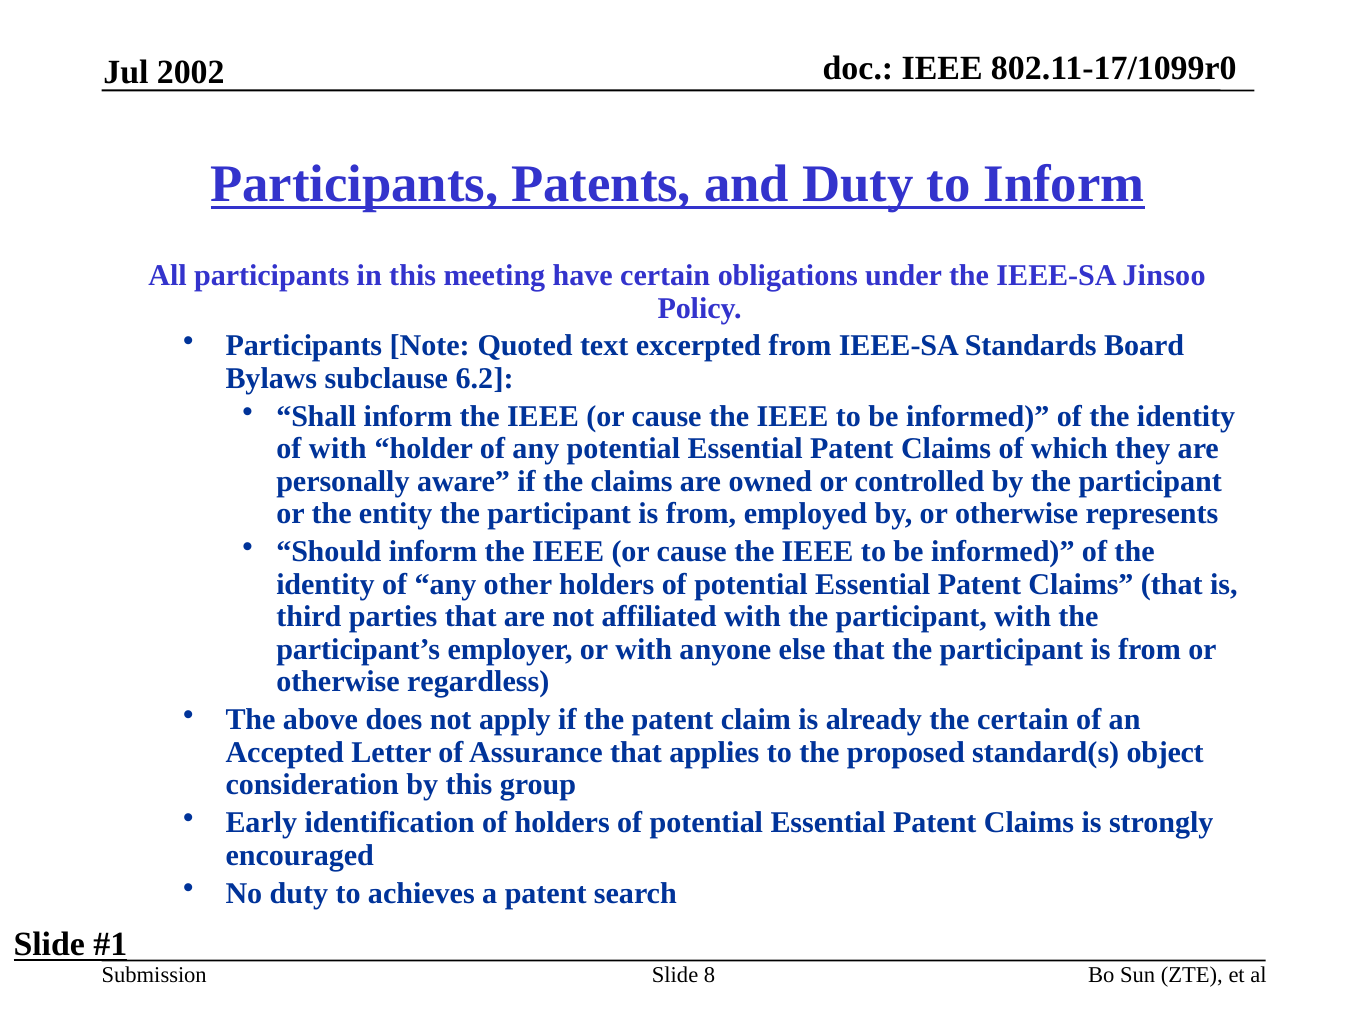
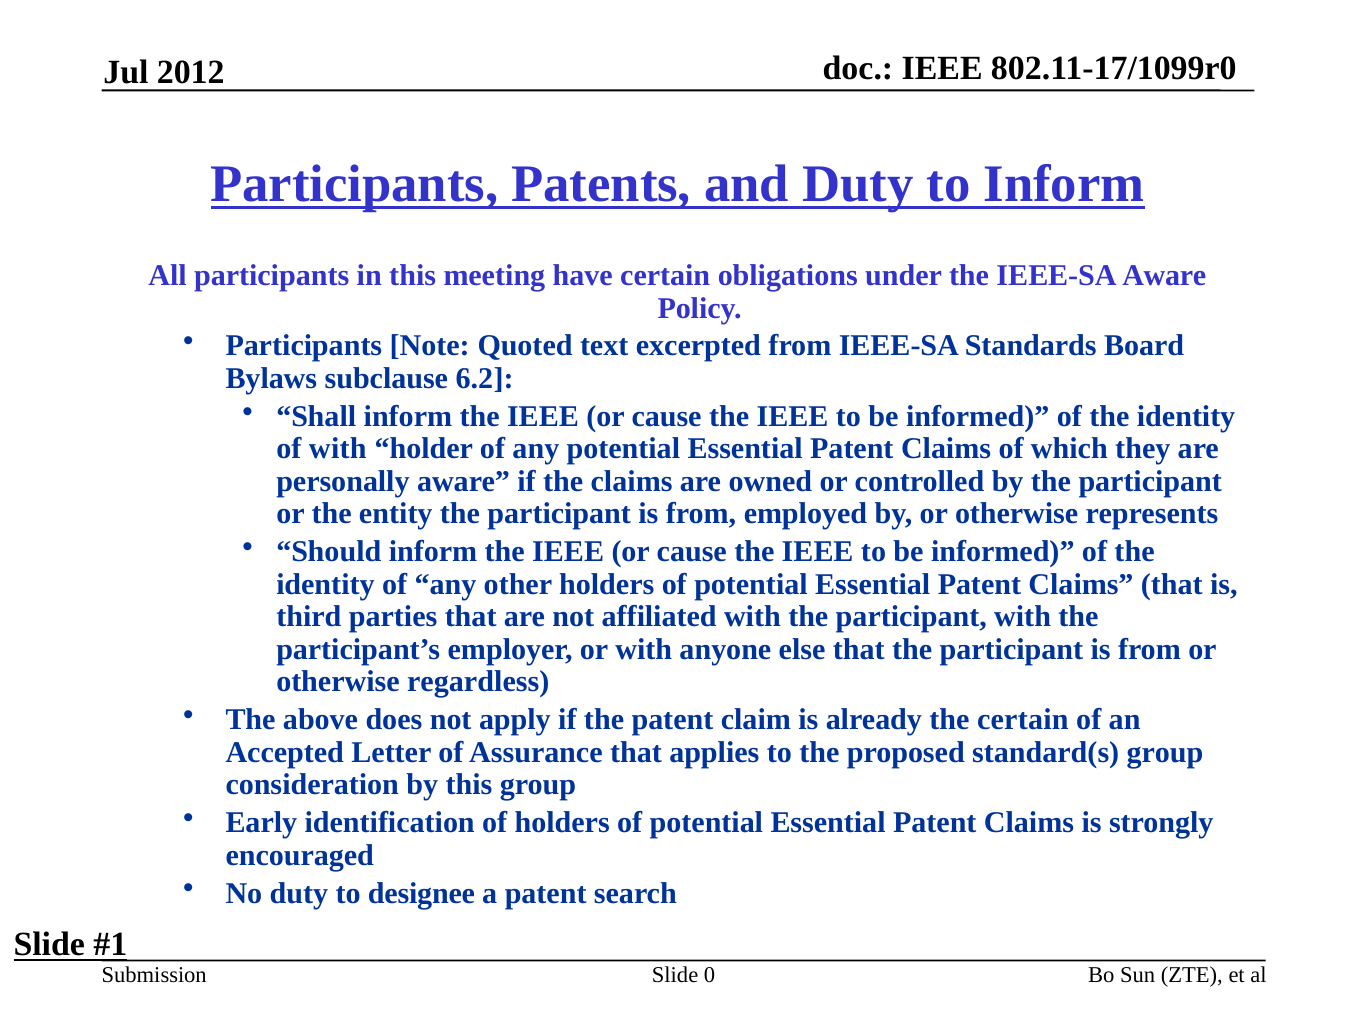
2002: 2002 -> 2012
IEEE-SA Jinsoo: Jinsoo -> Aware
standard(s object: object -> group
achieves: achieves -> designee
8: 8 -> 0
